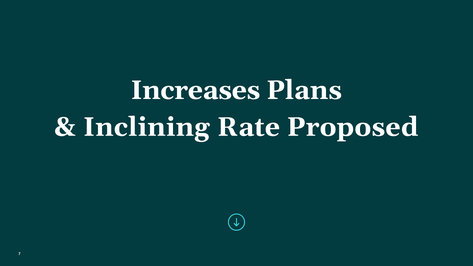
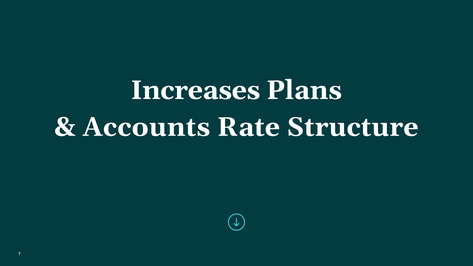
Inclining: Inclining -> Accounts
Proposed: Proposed -> Structure
